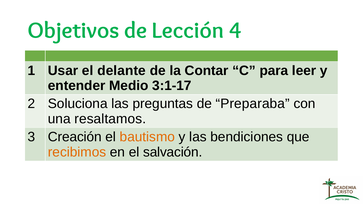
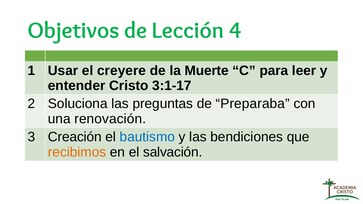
delante: delante -> creyere
Contar: Contar -> Muerte
Medio: Medio -> Cristo
resaltamos: resaltamos -> renovación
bautismo colour: orange -> blue
